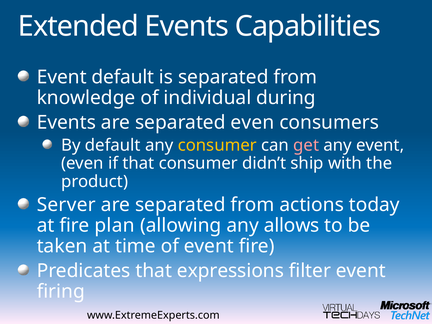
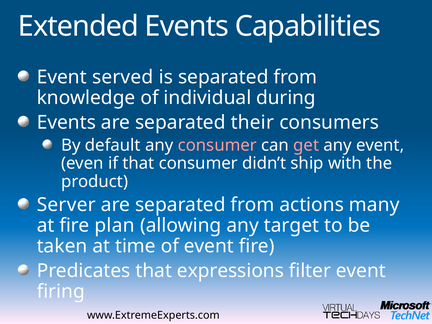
Event default: default -> served
separated even: even -> their
consumer at (217, 145) colour: yellow -> pink
today: today -> many
allows: allows -> target
